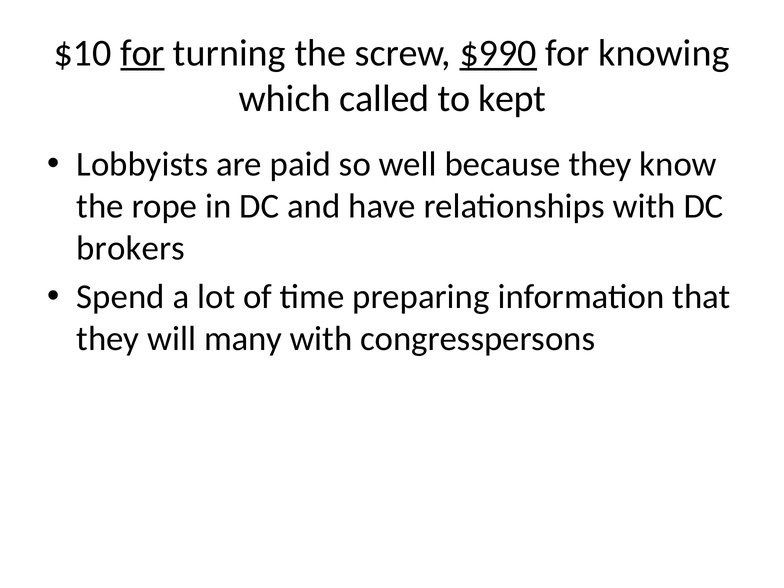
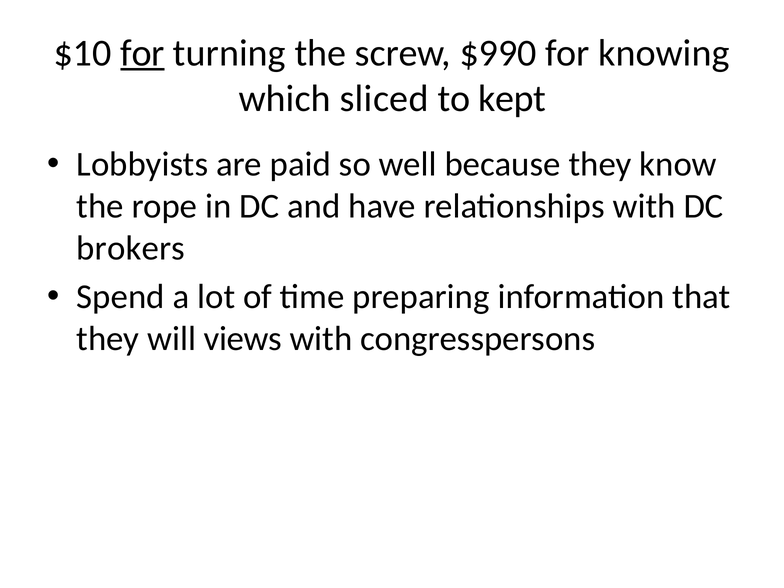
$990 underline: present -> none
called: called -> sliced
many: many -> views
